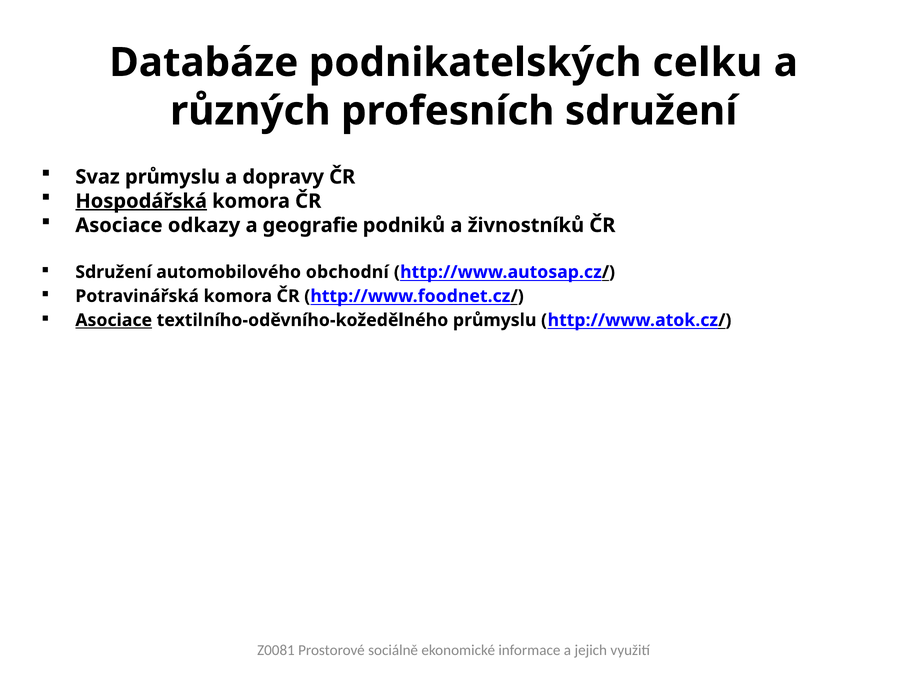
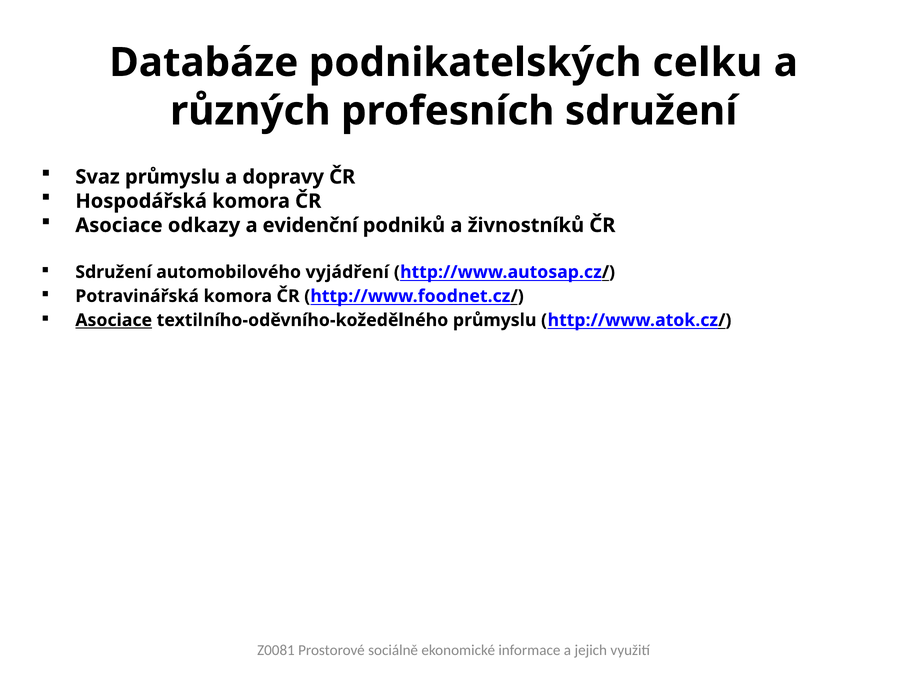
Hospodářská underline: present -> none
geografie: geografie -> evidenční
obchodní: obchodní -> vyjádření
